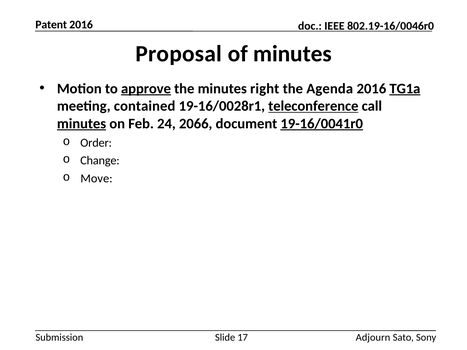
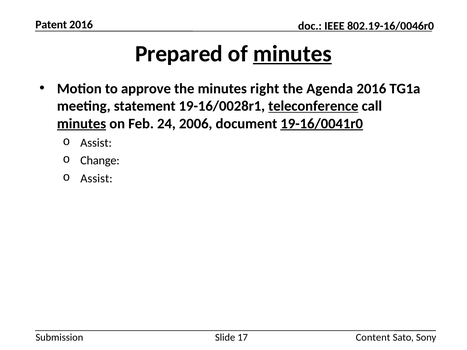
Proposal: Proposal -> Prepared
minutes at (292, 54) underline: none -> present
approve underline: present -> none
TG1a underline: present -> none
contained: contained -> statement
2066: 2066 -> 2006
Order at (96, 143): Order -> Assist
Move at (96, 178): Move -> Assist
Adjourn: Adjourn -> Content
